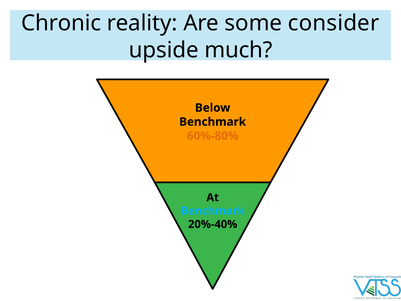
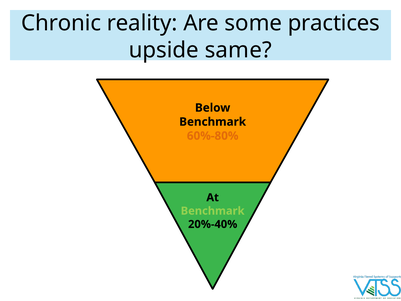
consider: consider -> practices
much: much -> same
Benchmark at (213, 211) colour: light blue -> light green
